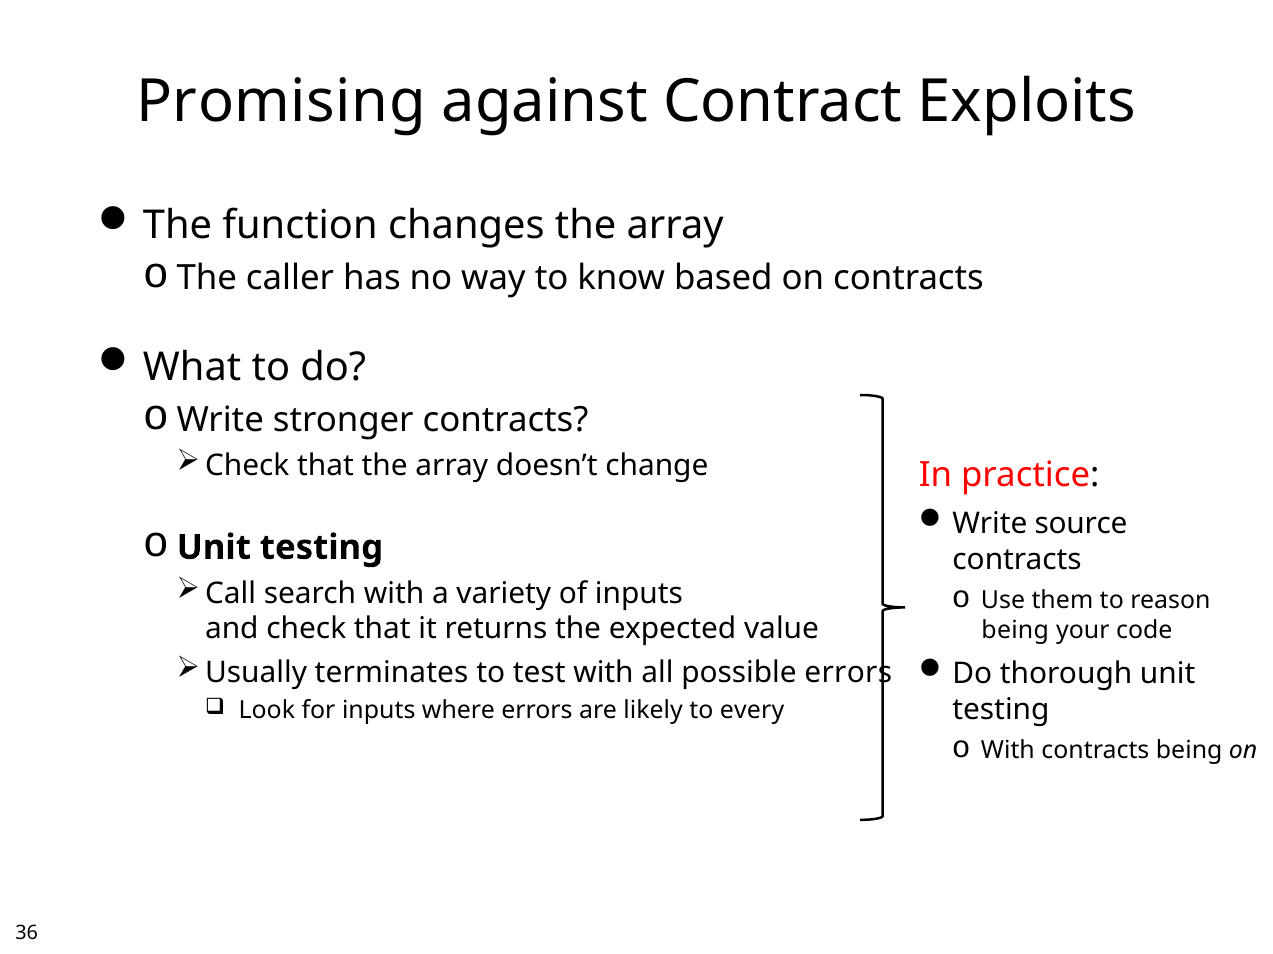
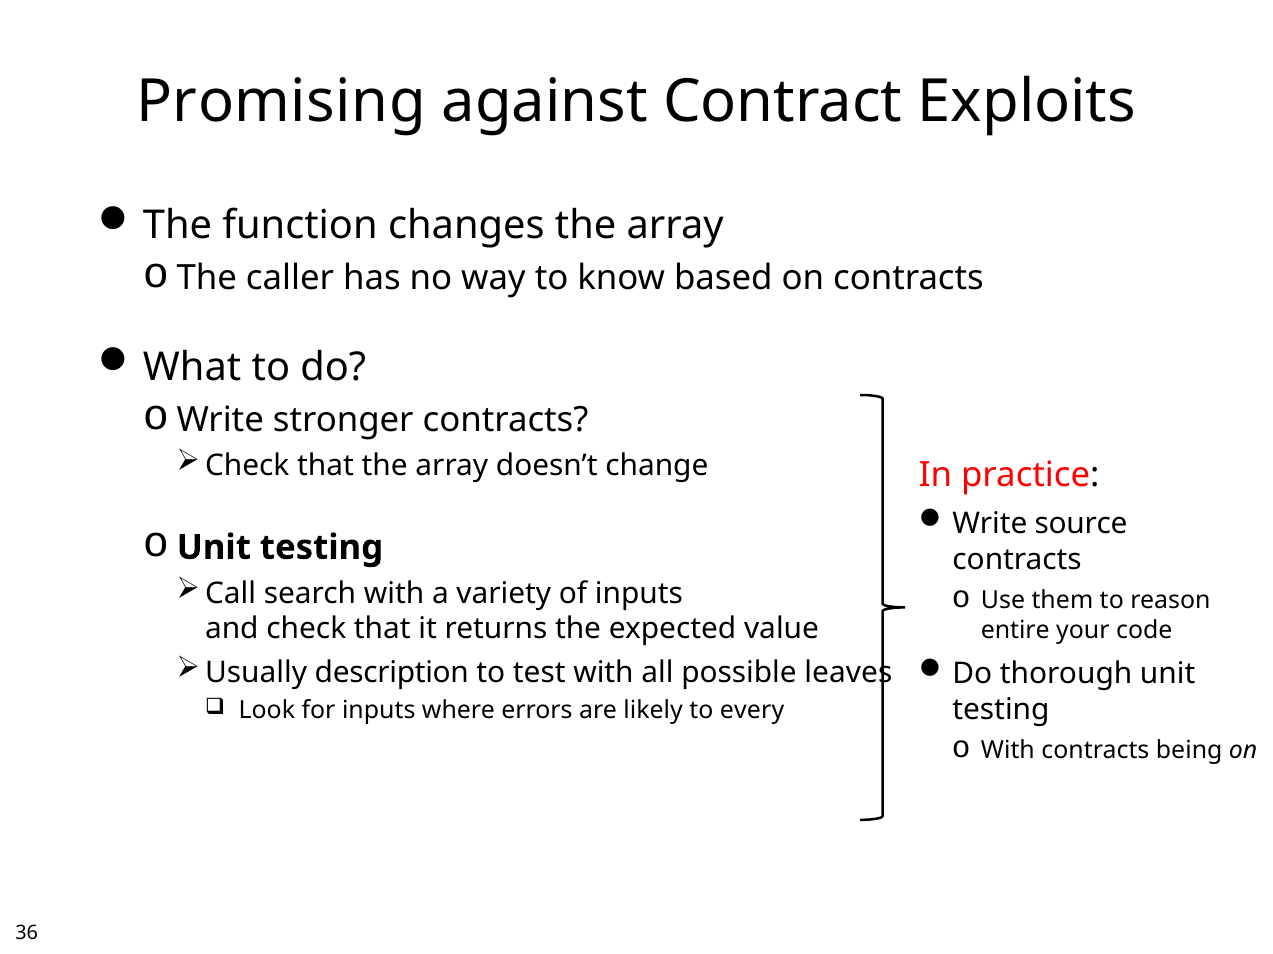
being at (1015, 631): being -> entire
terminates: terminates -> description
possible errors: errors -> leaves
